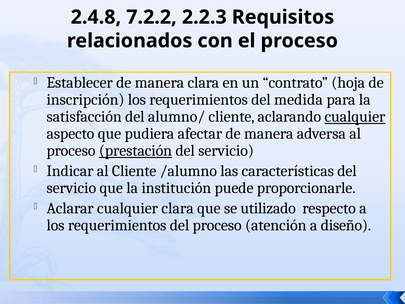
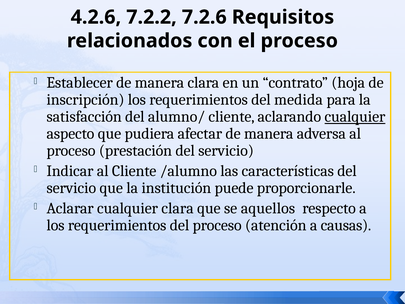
2.4.8: 2.4.8 -> 4.2.6
2.2.3: 2.2.3 -> 7.2.6
prestación underline: present -> none
utilizado: utilizado -> aquellos
diseño: diseño -> causas
